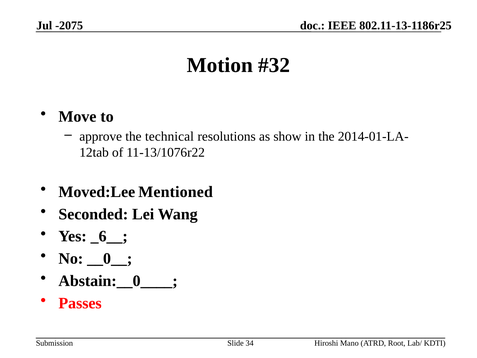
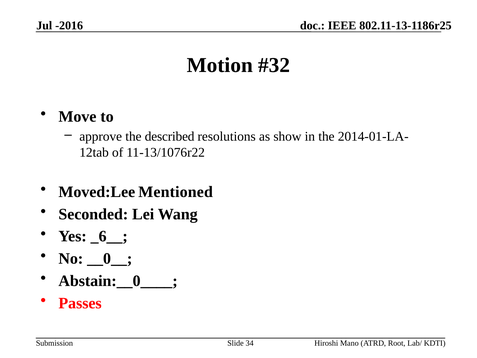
-2075: -2075 -> -2016
technical: technical -> described
